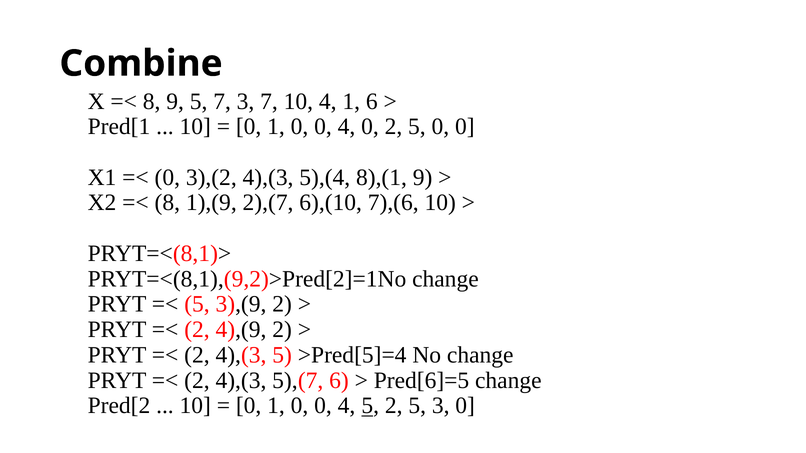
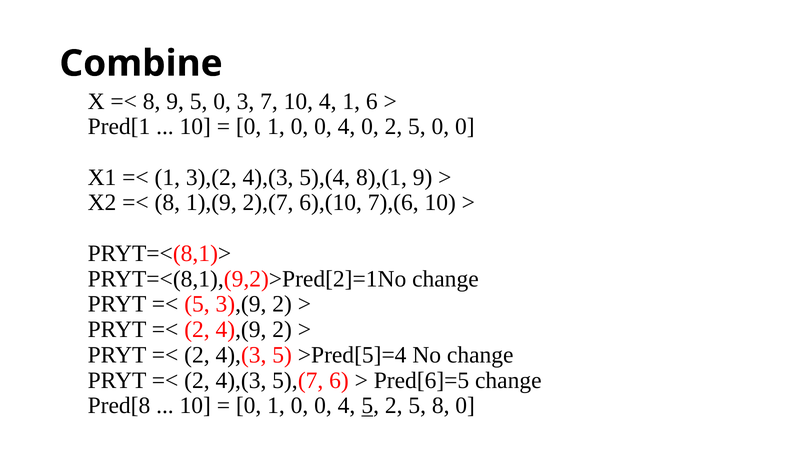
9 5 7: 7 -> 0
0 at (167, 178): 0 -> 1
Pred[2: Pred[2 -> Pred[8
5 3: 3 -> 8
